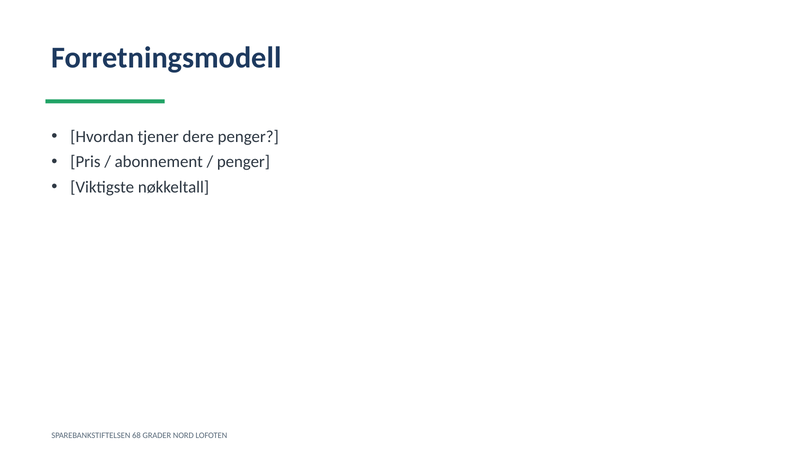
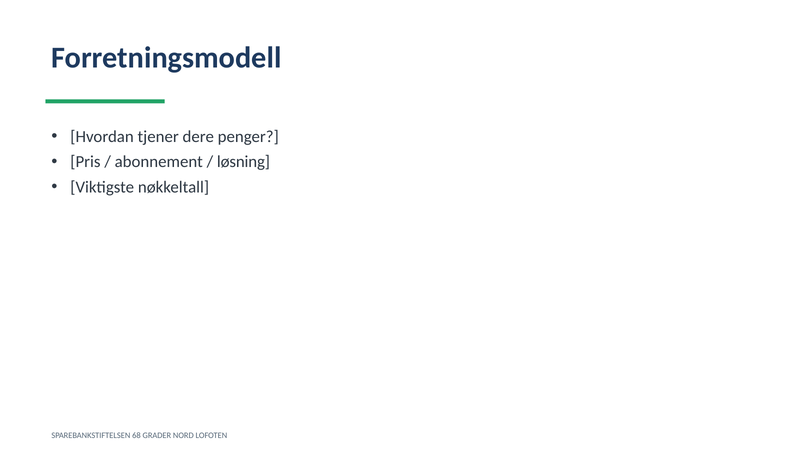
penger at (243, 162): penger -> løsning
